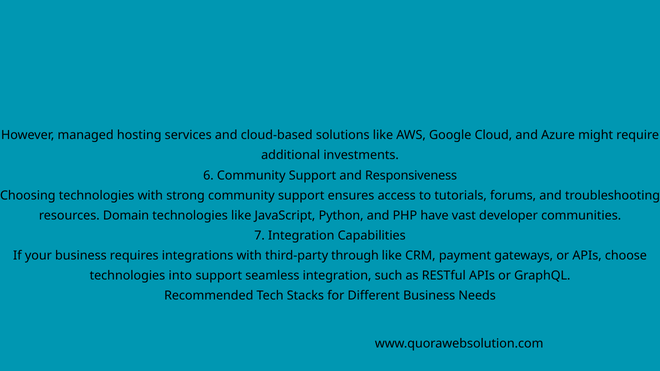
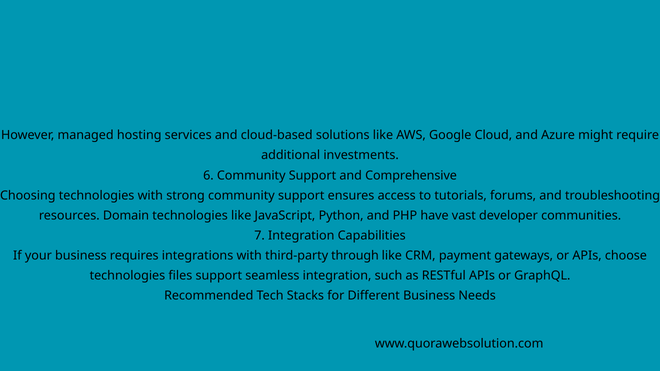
Responsiveness: Responsiveness -> Comprehensive
into: into -> files
